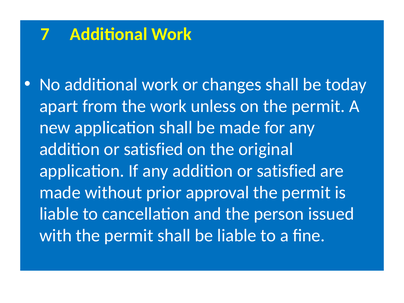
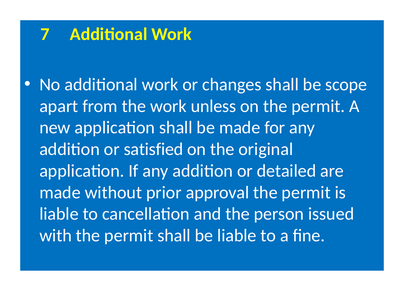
today: today -> scope
satisfied at (287, 171): satisfied -> detailed
